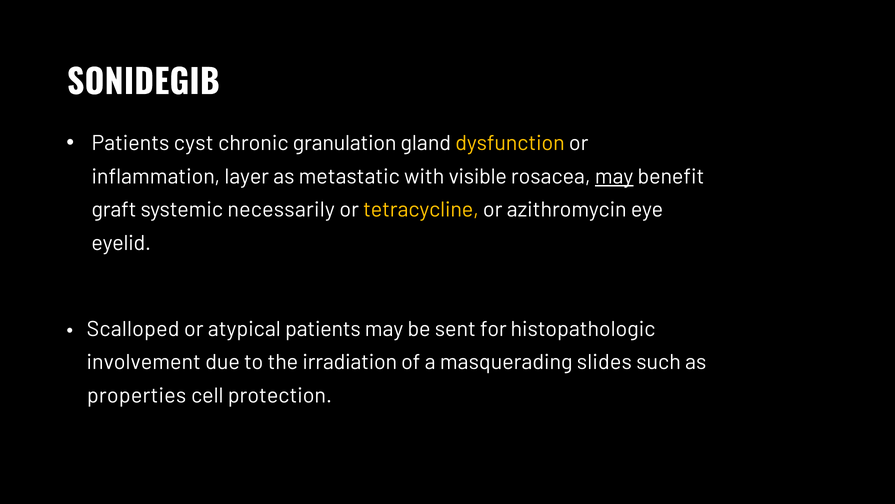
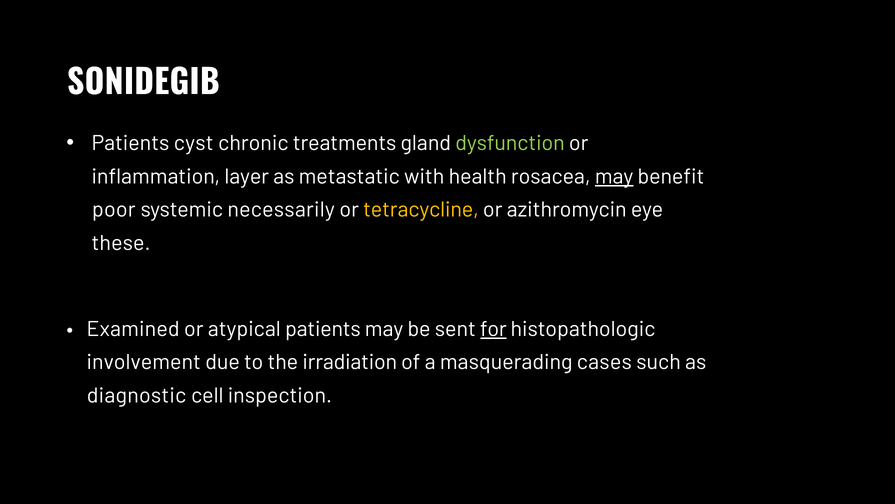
granulation: granulation -> treatments
dysfunction colour: yellow -> light green
visible: visible -> health
graft: graft -> poor
eyelid: eyelid -> these
Scalloped: Scalloped -> Examined
for underline: none -> present
slides: slides -> cases
properties: properties -> diagnostic
protection: protection -> inspection
